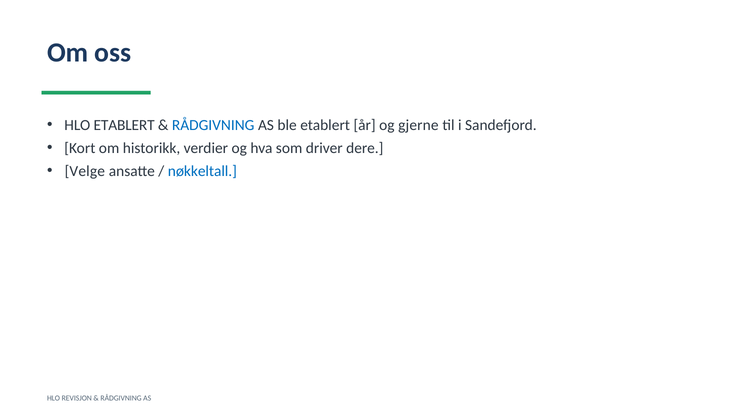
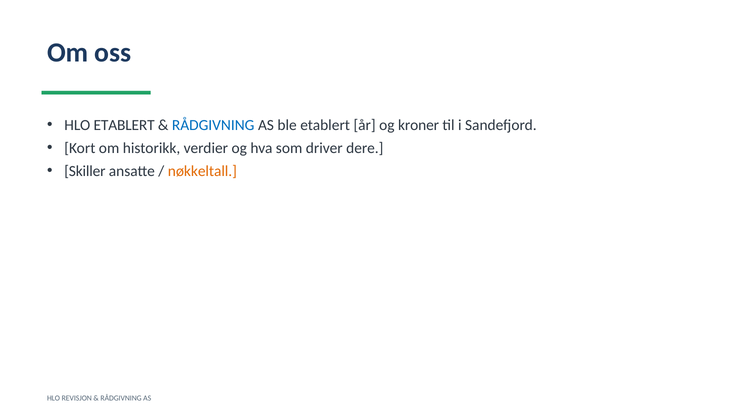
gjerne: gjerne -> kroner
Velge: Velge -> Skiller
nøkkeltall colour: blue -> orange
